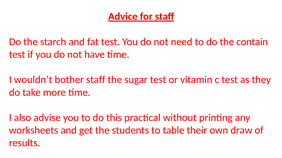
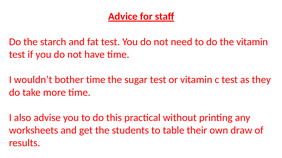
the contain: contain -> vitamin
bother staff: staff -> time
